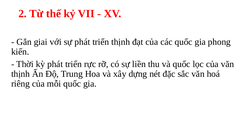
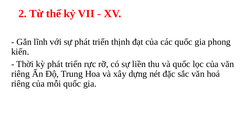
giai: giai -> lĩnh
thịnh at (21, 74): thịnh -> riêng
